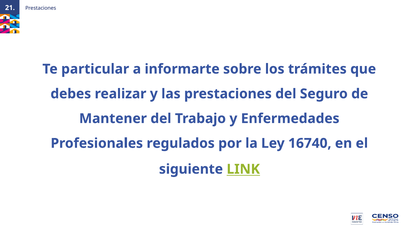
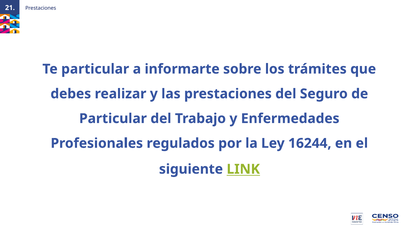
Mantener at (113, 118): Mantener -> Particular
16740: 16740 -> 16244
